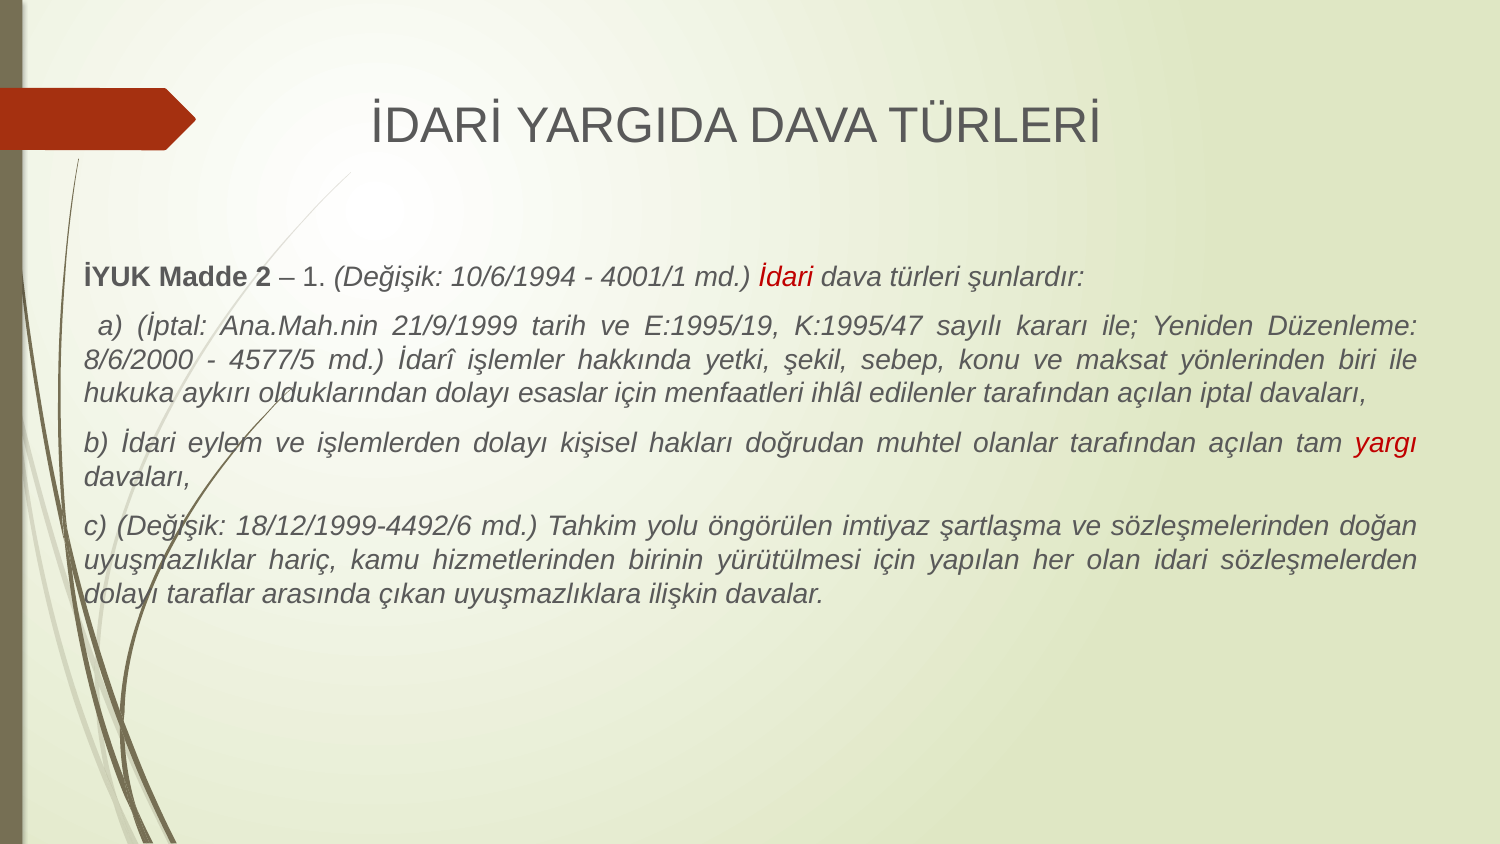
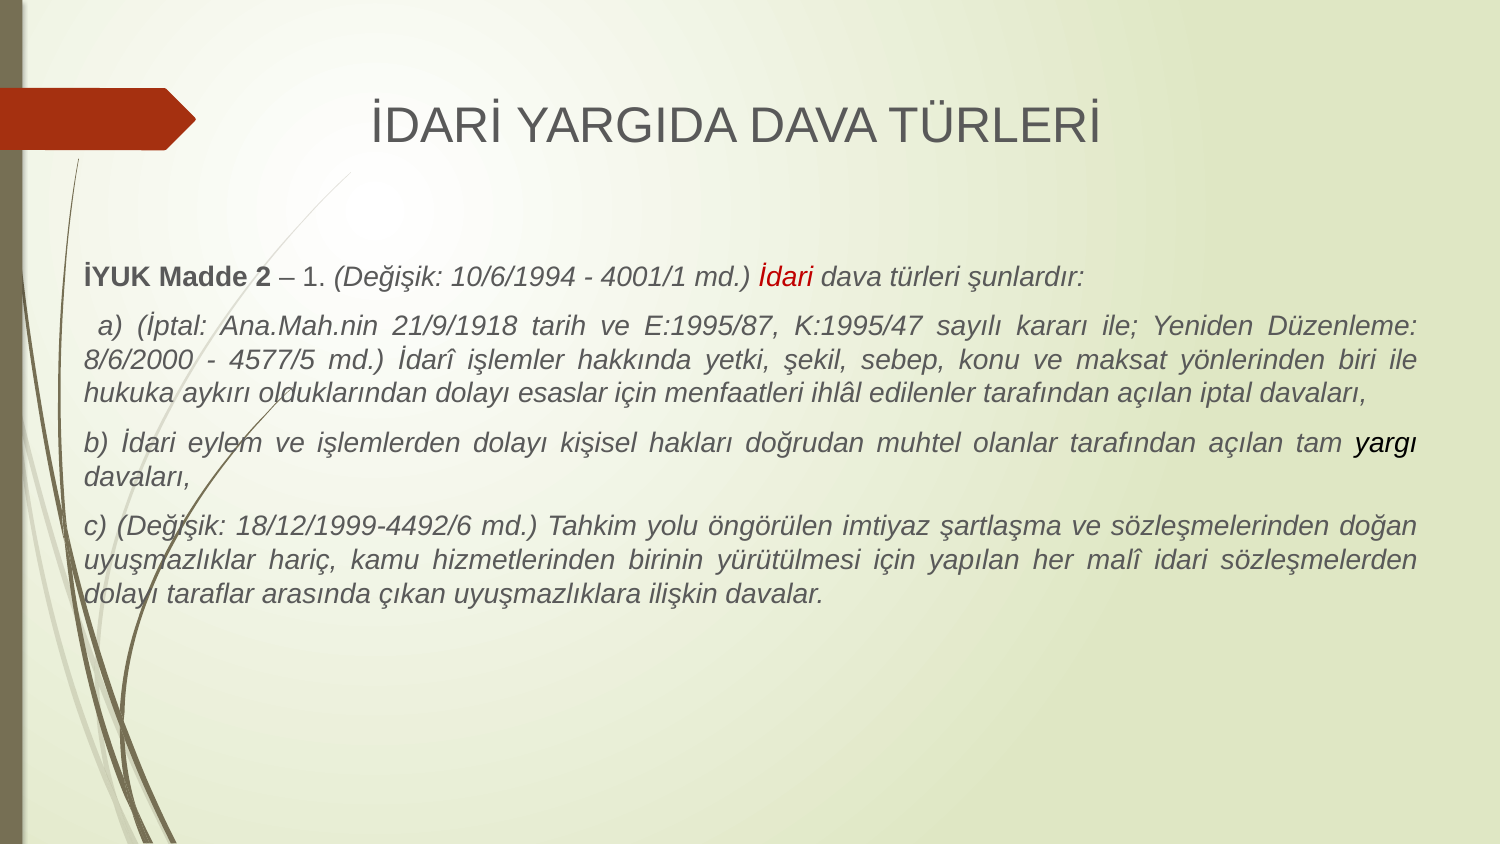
21/9/1999: 21/9/1999 -> 21/9/1918
E:1995/19: E:1995/19 -> E:1995/87
yargı colour: red -> black
olan: olan -> malî
